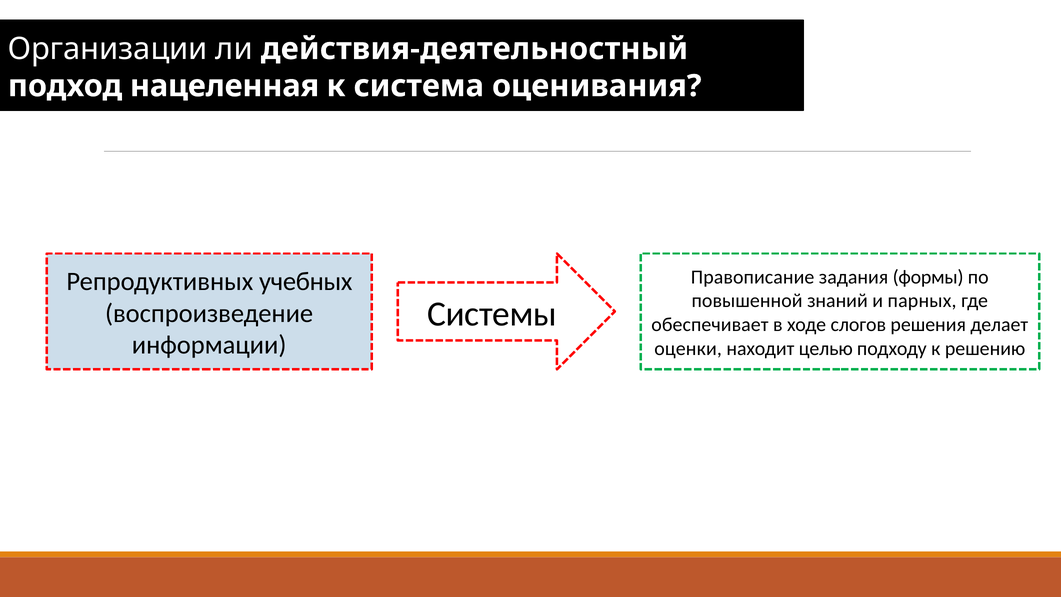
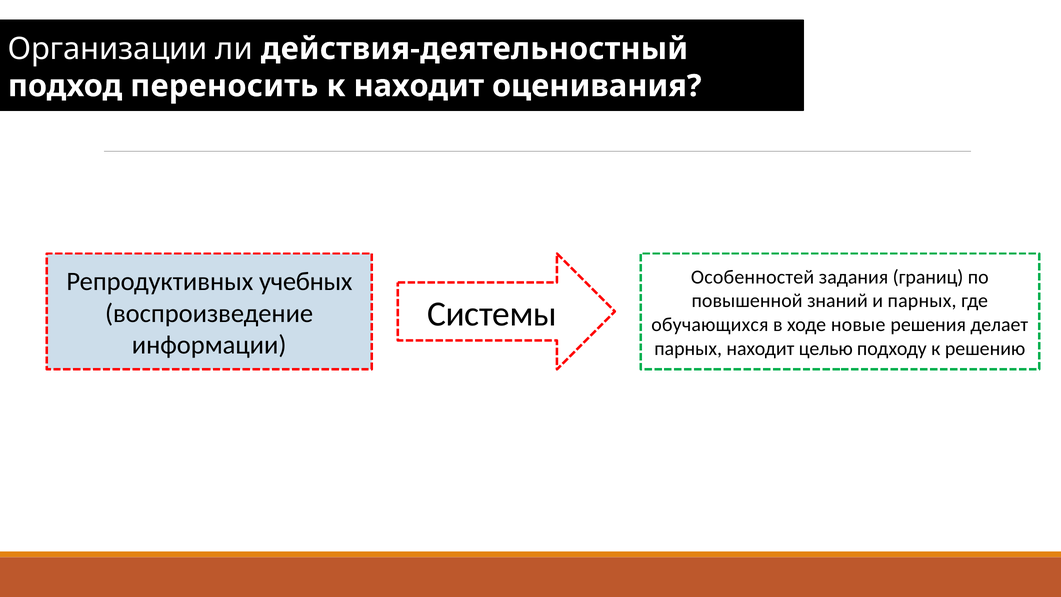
нацеленная: нацеленная -> переносить
к система: система -> находит
Правописание: Правописание -> Особенностей
формы: формы -> границ
обеспечивает: обеспечивает -> обучающихся
слогов: слогов -> новые
оценки at (688, 349): оценки -> парных
